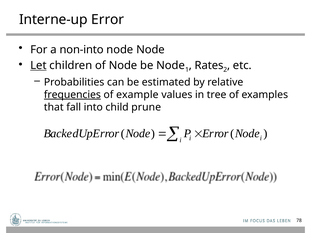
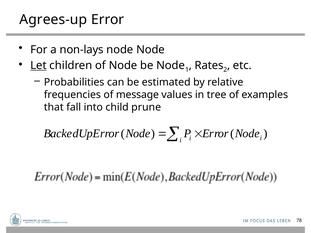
Interne-up: Interne-up -> Agrees-up
non-into: non-into -> non-lays
frequencies underline: present -> none
example: example -> message
